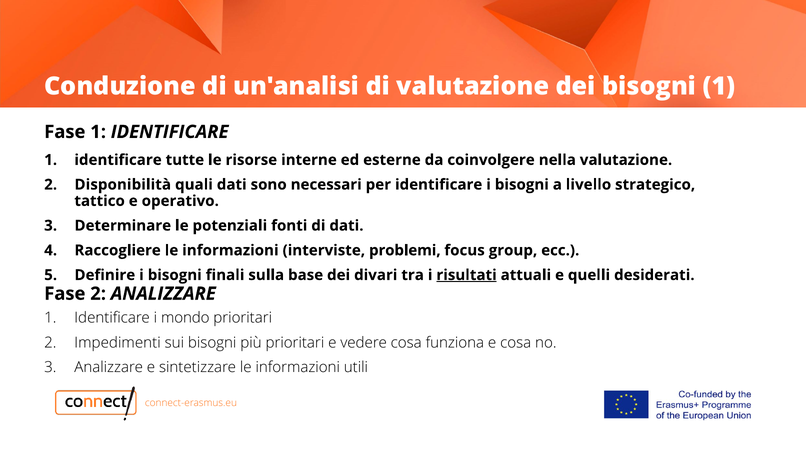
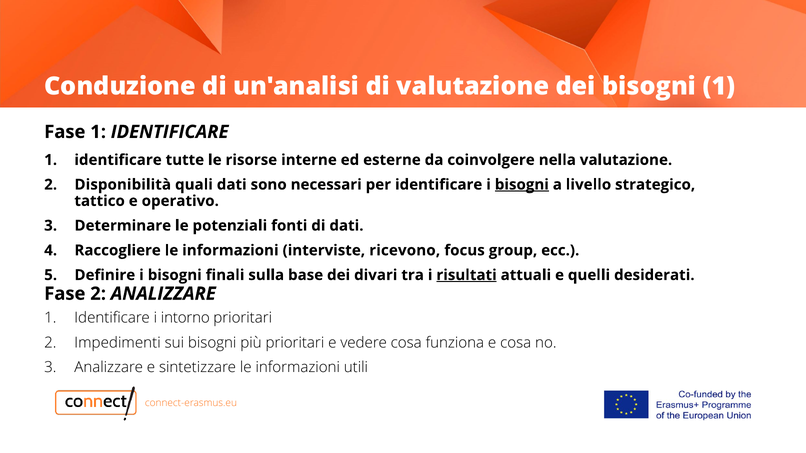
bisogni at (522, 185) underline: none -> present
problemi: problemi -> ricevono
mondo: mondo -> intorno
